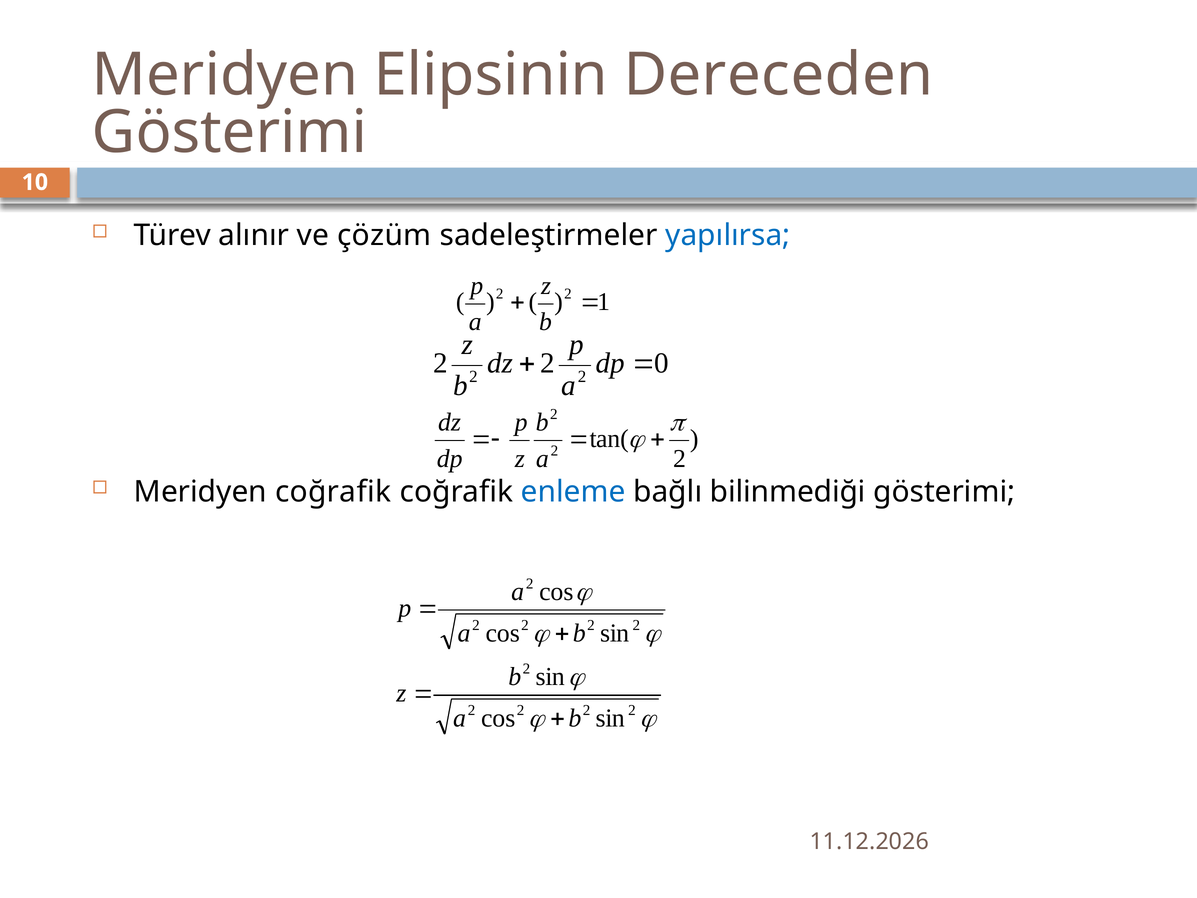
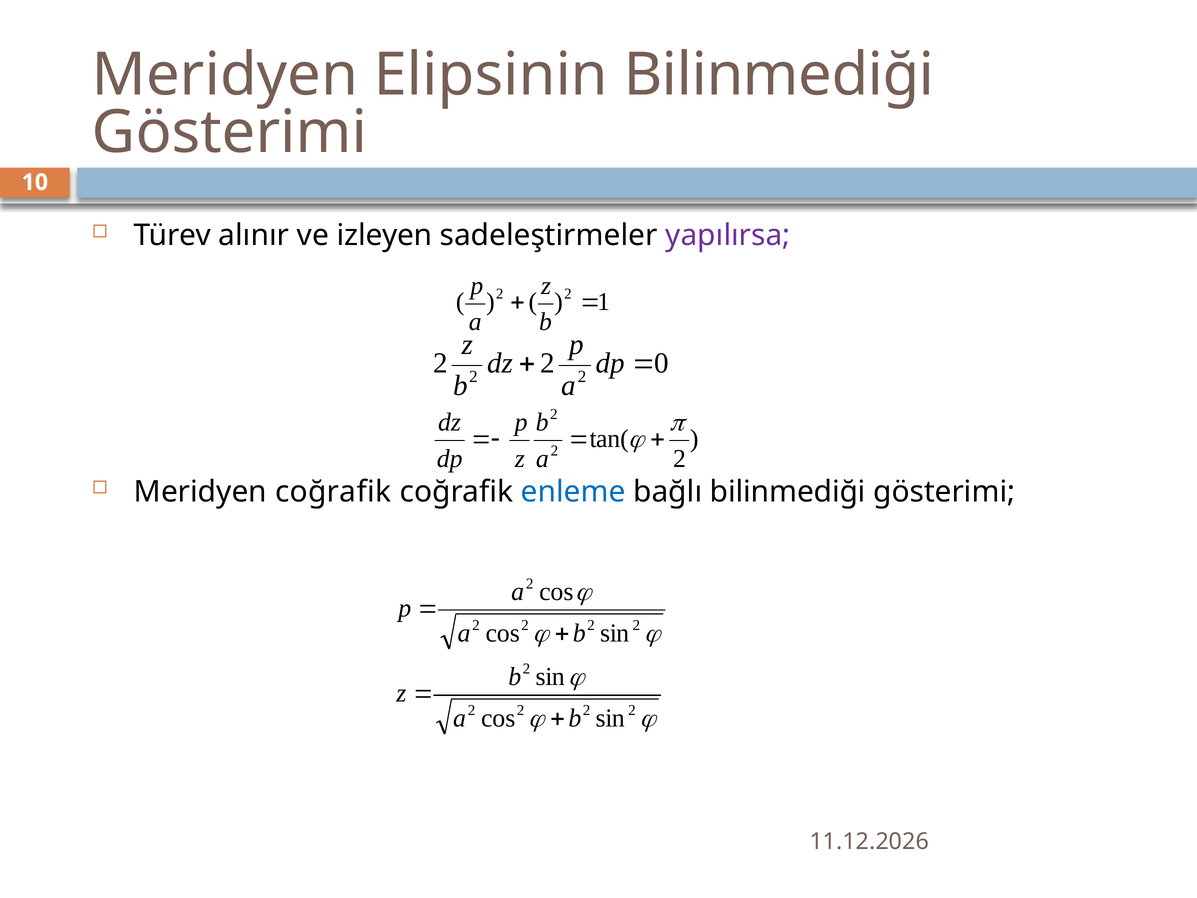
Elipsinin Dereceden: Dereceden -> Bilinmediği
çözüm: çözüm -> izleyen
yapılırsa colour: blue -> purple
